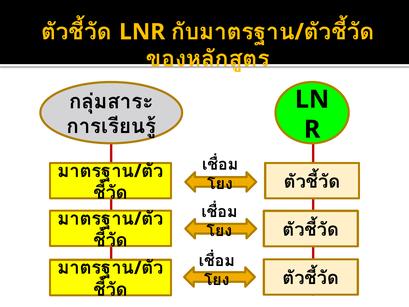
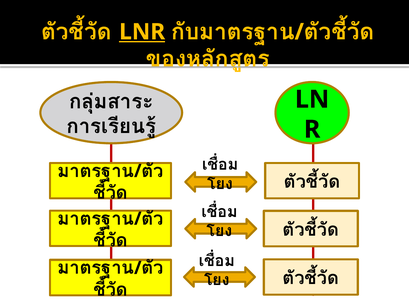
LNR underline: none -> present
